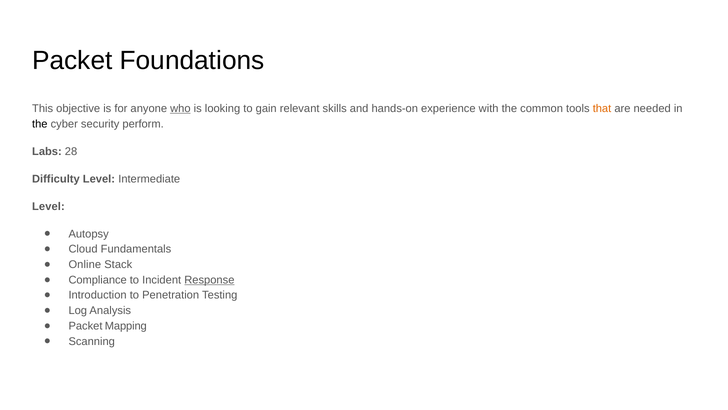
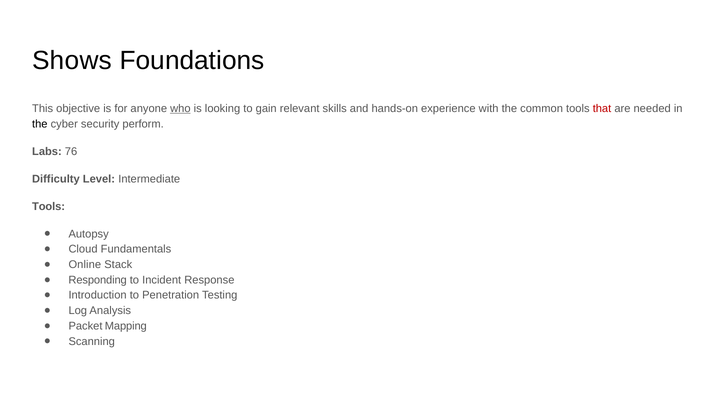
Packet at (72, 60): Packet -> Shows
that colour: orange -> red
28: 28 -> 76
Level at (48, 206): Level -> Tools
Compliance: Compliance -> Responding
Response underline: present -> none
